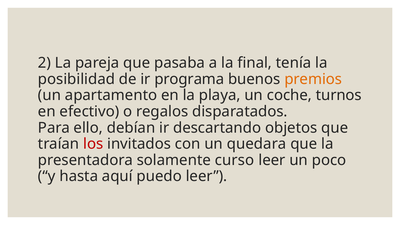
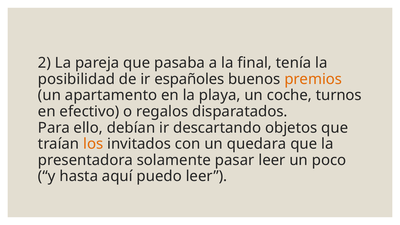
programa: programa -> españoles
los colour: red -> orange
curso: curso -> pasar
